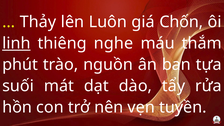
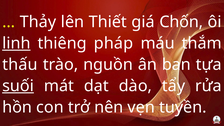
Luôn: Luôn -> Thiết
nghe: nghe -> pháp
phút: phút -> thấu
suối underline: none -> present
